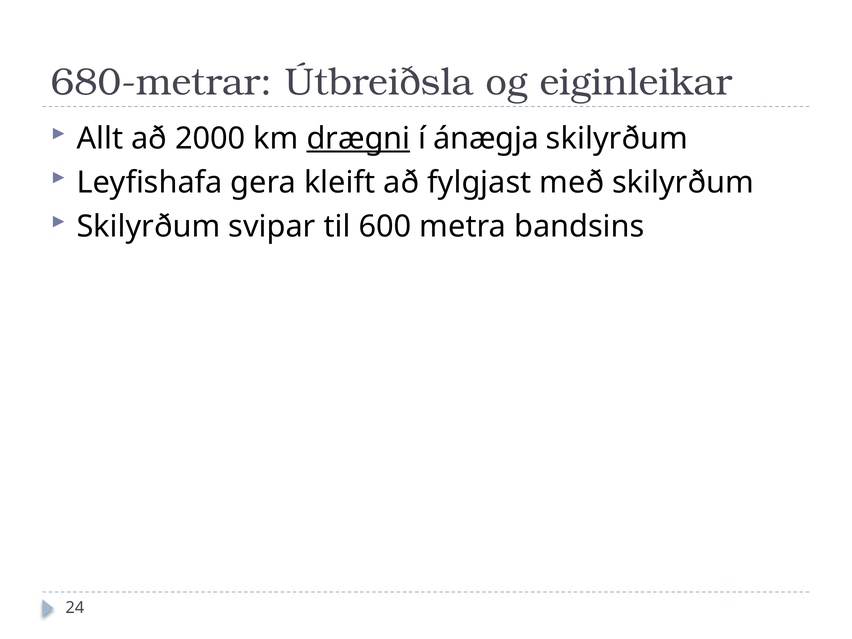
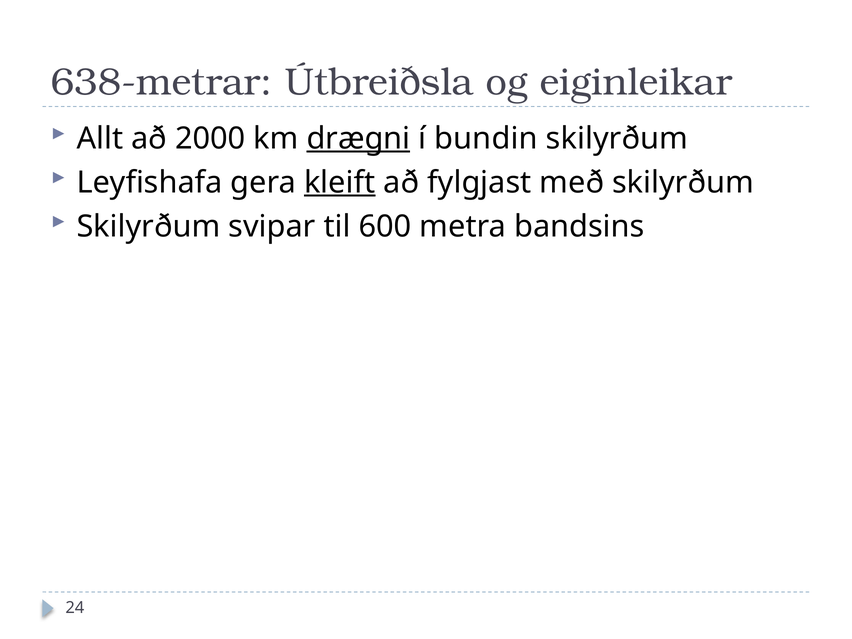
680-metrar: 680-metrar -> 638-metrar
ánægja: ánægja -> bundin
kleift underline: none -> present
